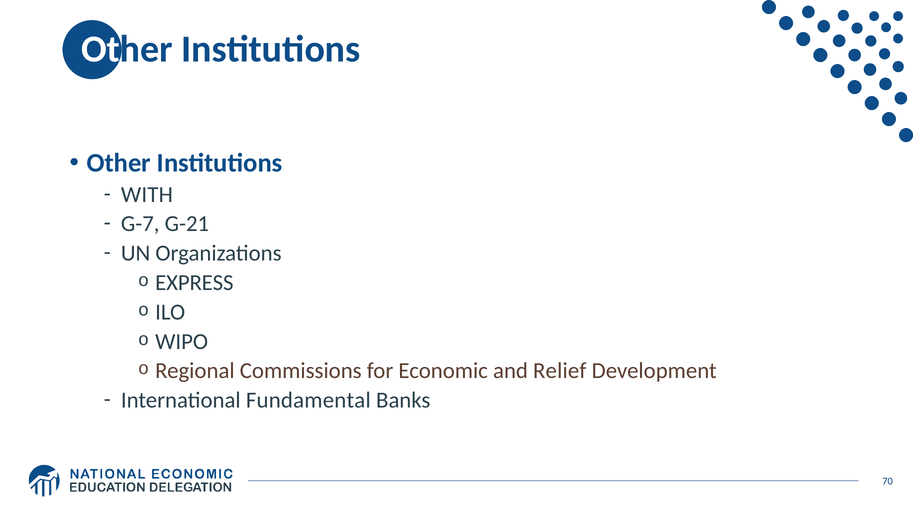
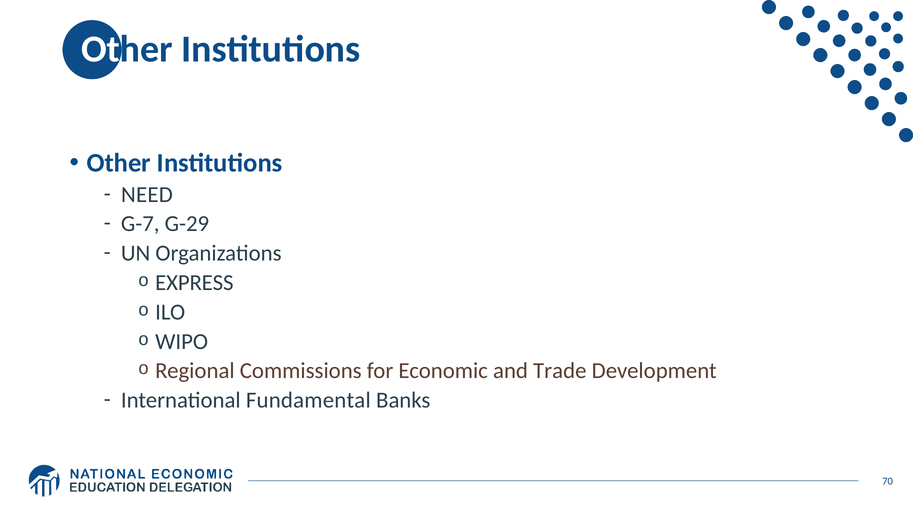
WITH: WITH -> NEED
G-21: G-21 -> G-29
Relief: Relief -> Trade
